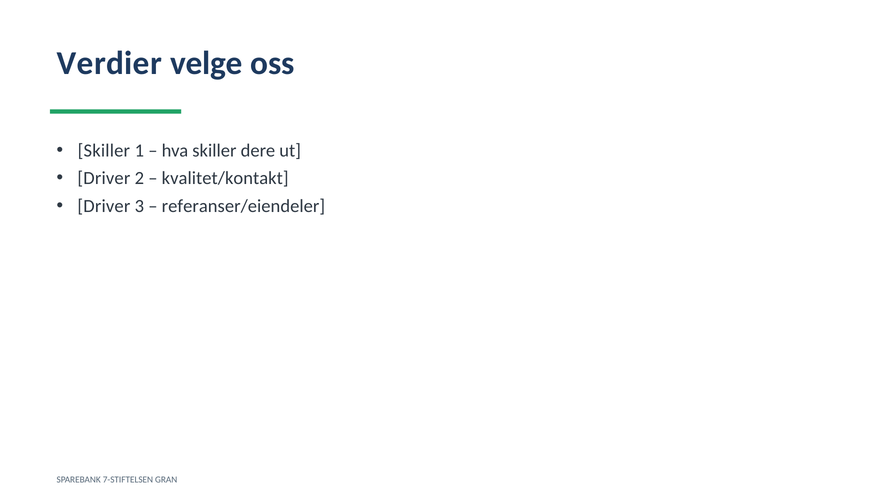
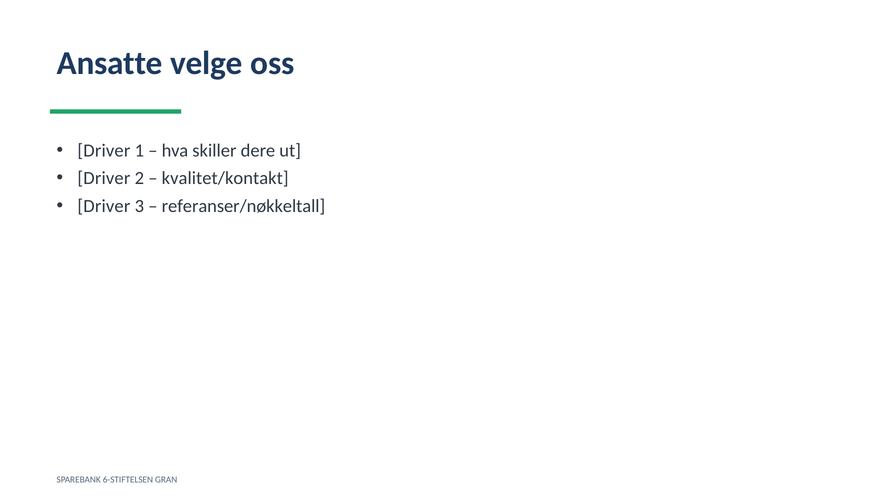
Verdier: Verdier -> Ansatte
Skiller at (104, 151): Skiller -> Driver
referanser/eiendeler: referanser/eiendeler -> referanser/nøkkeltall
7-STIFTELSEN: 7-STIFTELSEN -> 6-STIFTELSEN
